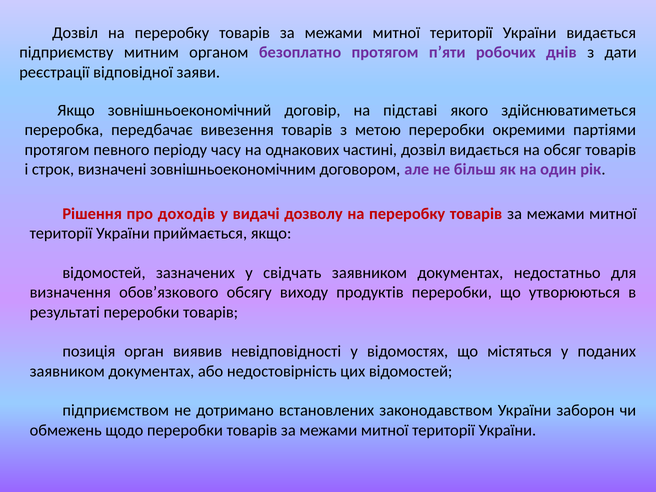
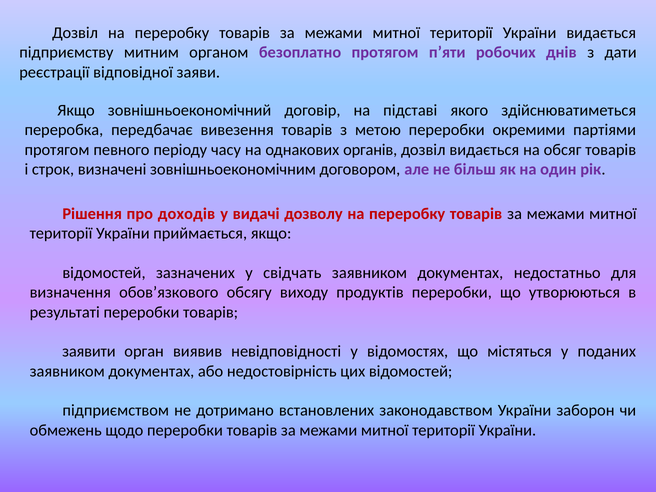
частині: частині -> органів
позиція: позиція -> заявити
